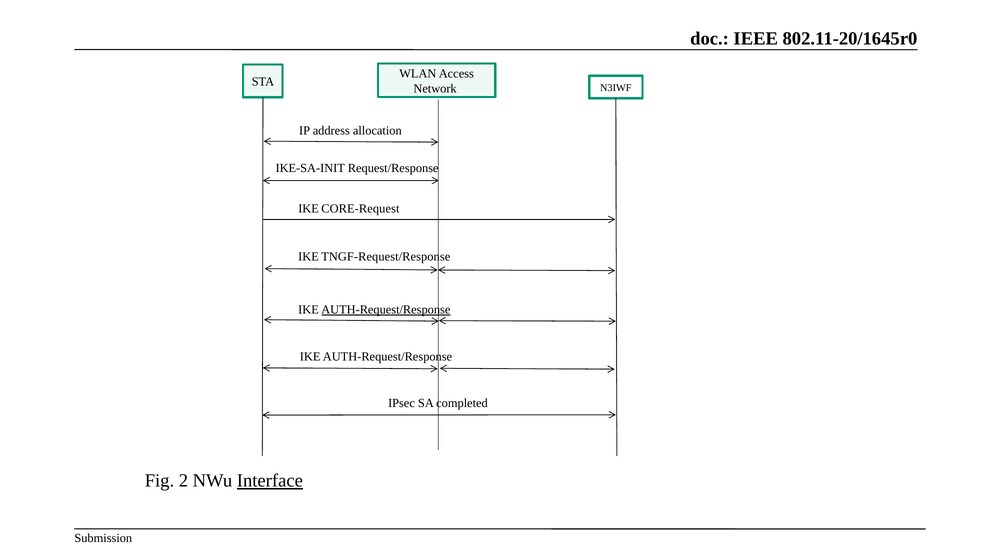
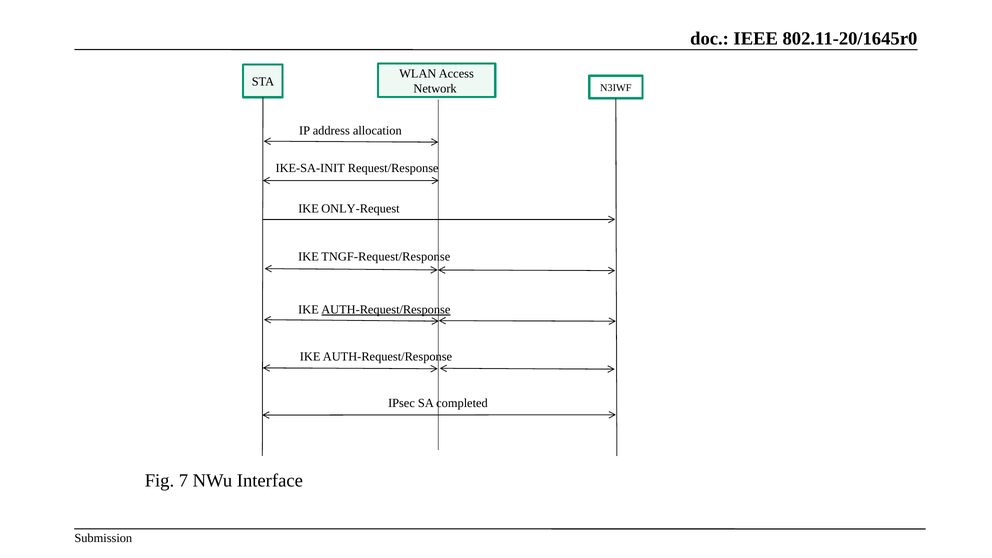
CORE-Request: CORE-Request -> ONLY-Request
2: 2 -> 7
Interface underline: present -> none
